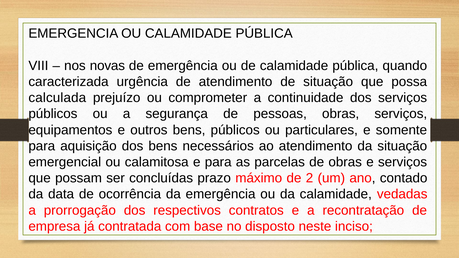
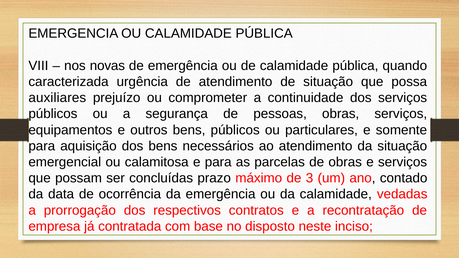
calculada: calculada -> auxiliares
2: 2 -> 3
